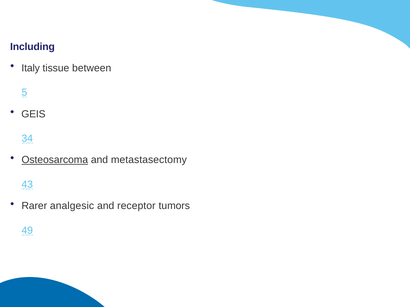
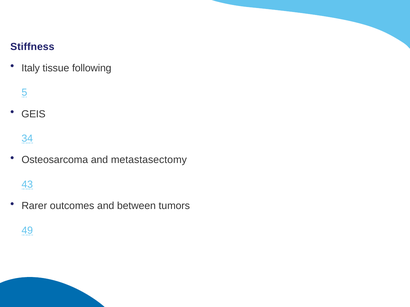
Including: Including -> Stiffness
between: between -> following
Osteosarcoma underline: present -> none
analgesic: analgesic -> outcomes
receptor: receptor -> between
